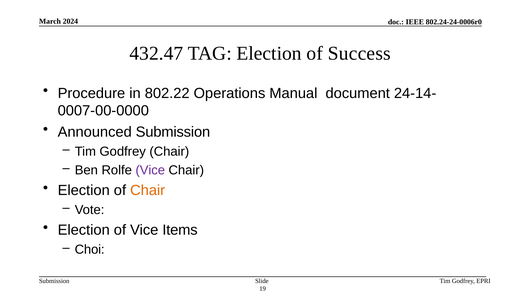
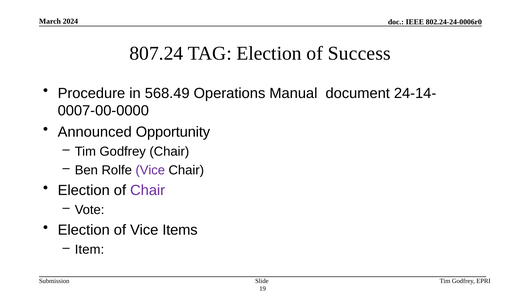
432.47: 432.47 -> 807.24
802.22: 802.22 -> 568.49
Announced Submission: Submission -> Opportunity
Chair at (148, 190) colour: orange -> purple
Choi: Choi -> Item
